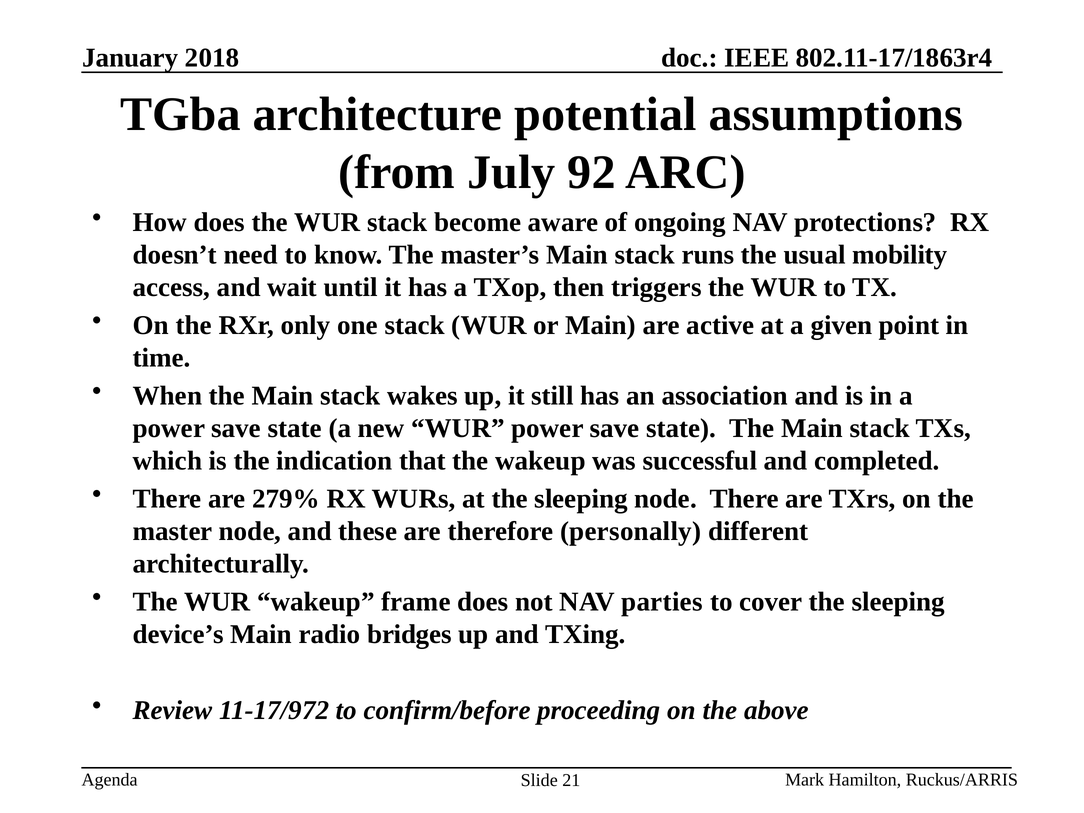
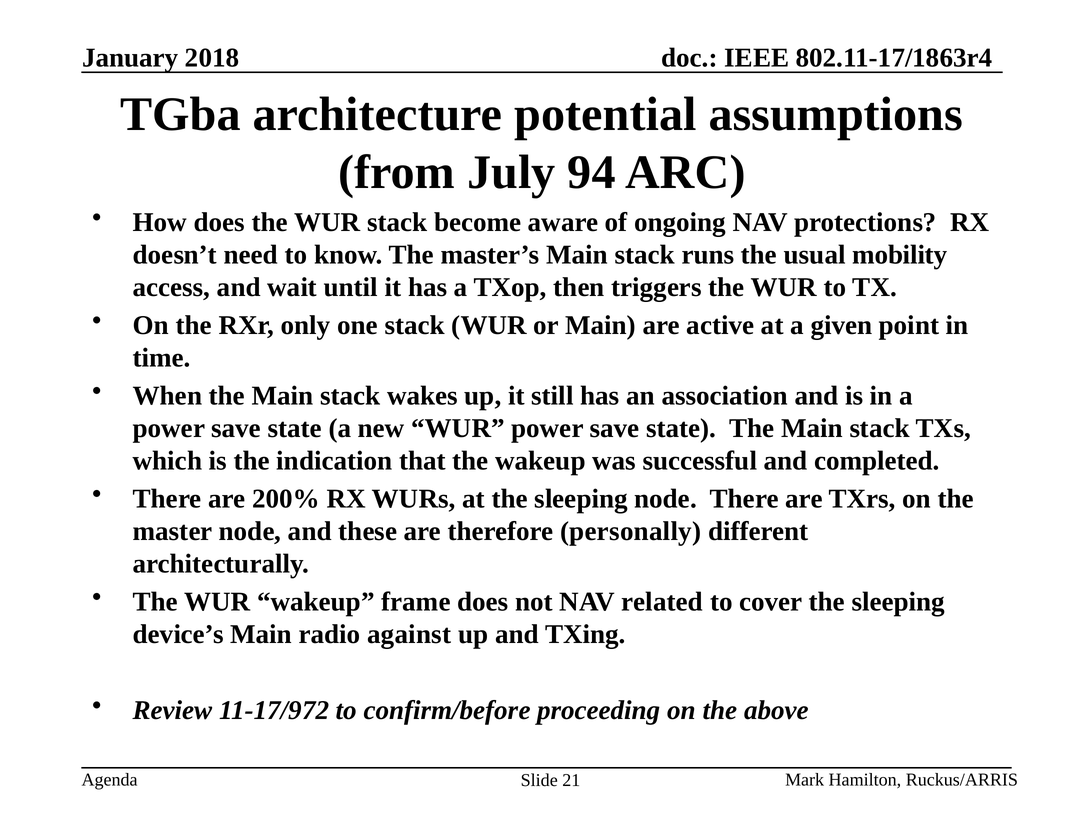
92: 92 -> 94
279%: 279% -> 200%
parties: parties -> related
bridges: bridges -> against
